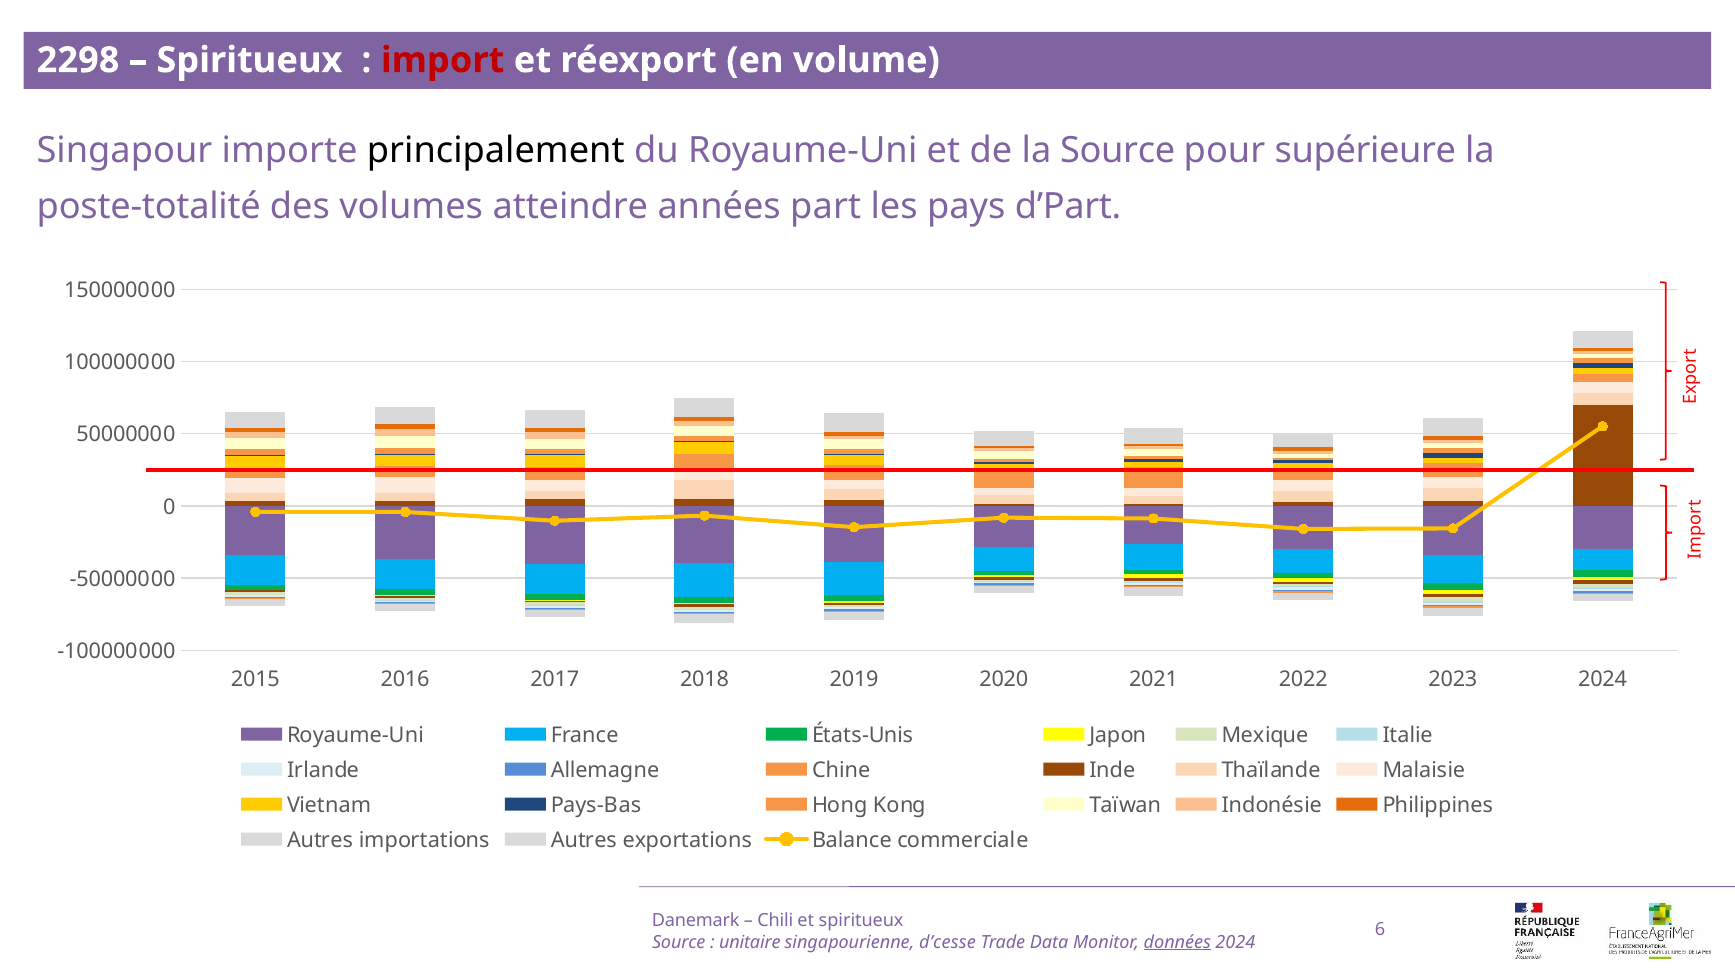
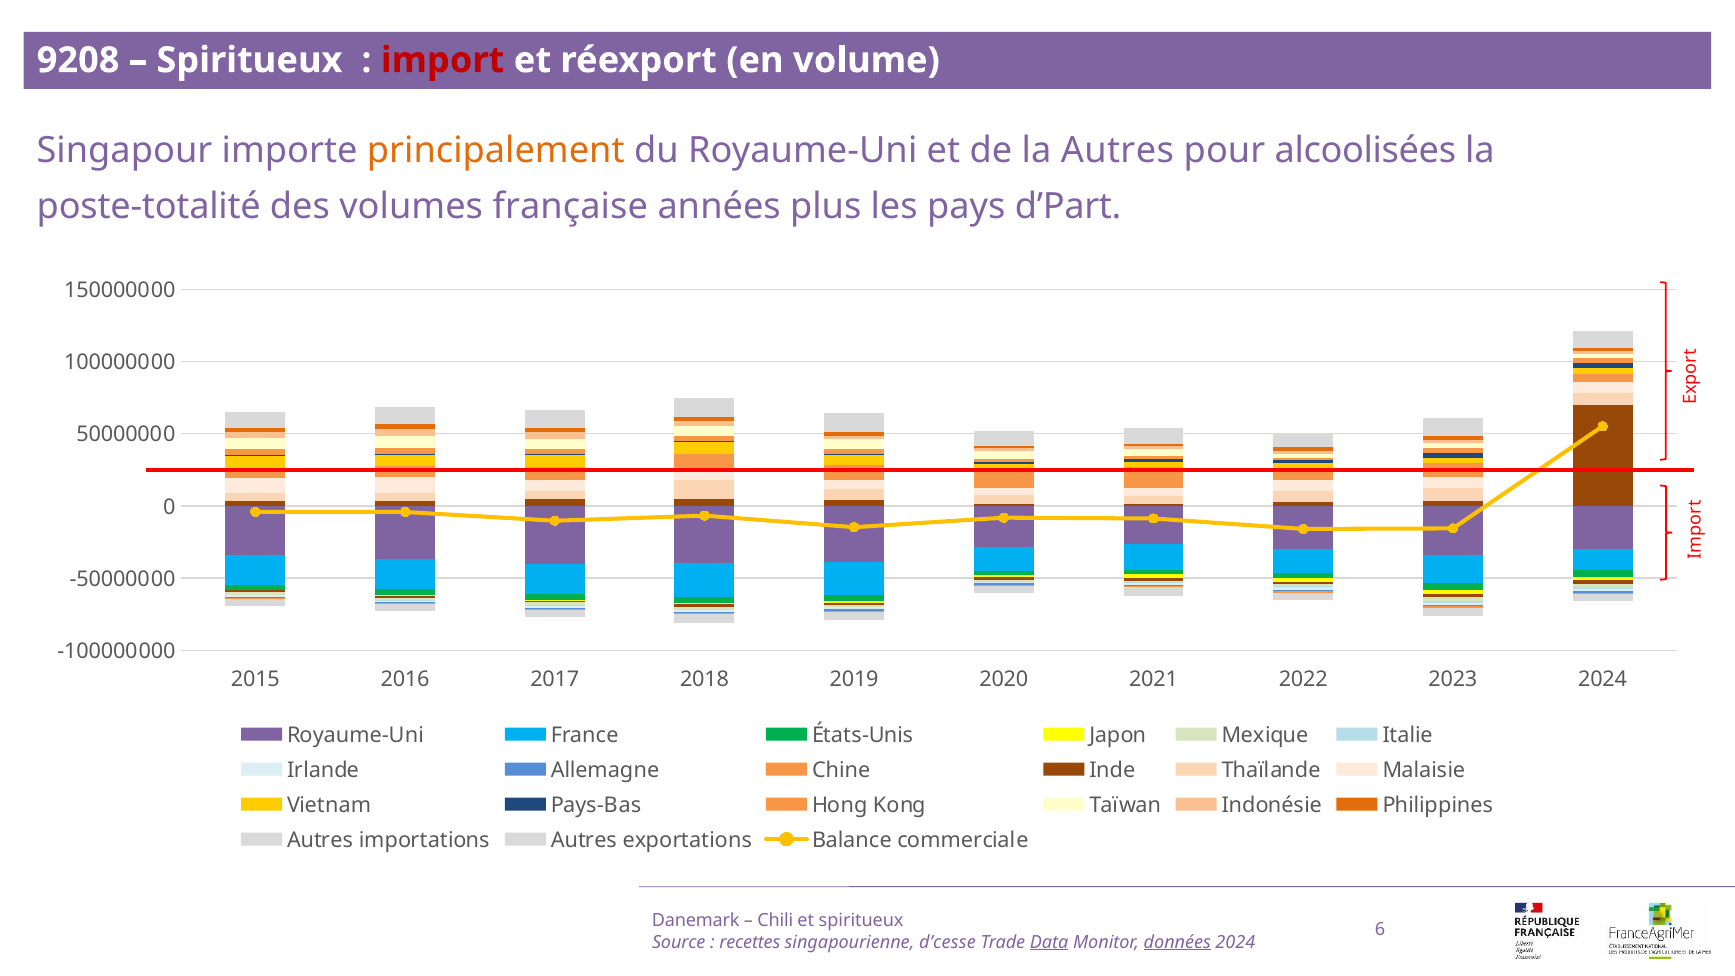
2298: 2298 -> 9208
principalement colour: black -> orange
la Source: Source -> Autres
supérieure: supérieure -> alcoolisées
atteindre: atteindre -> française
part: part -> plus
unitaire: unitaire -> recettes
Data underline: none -> present
